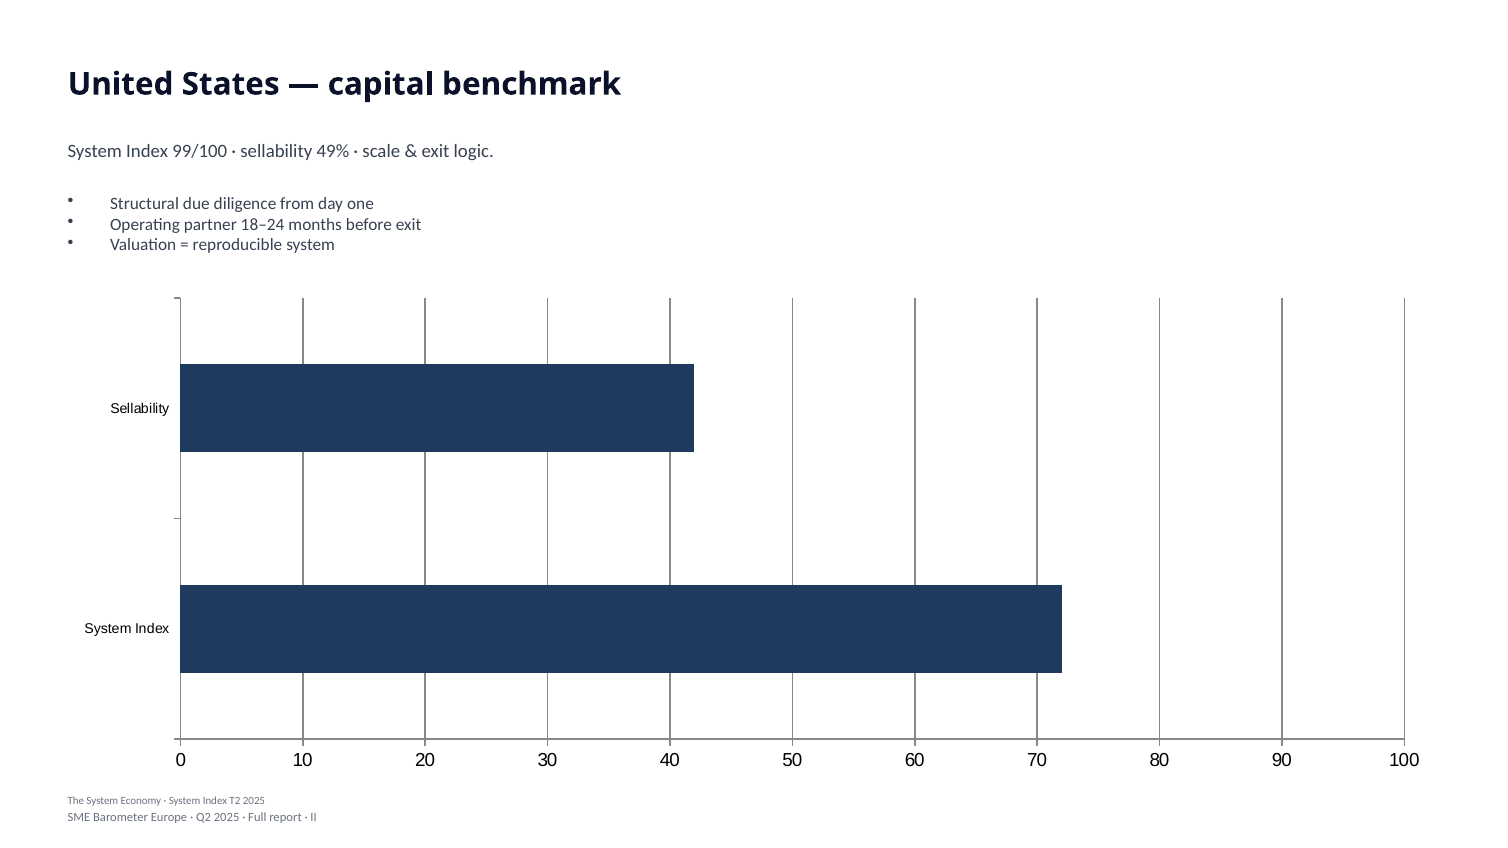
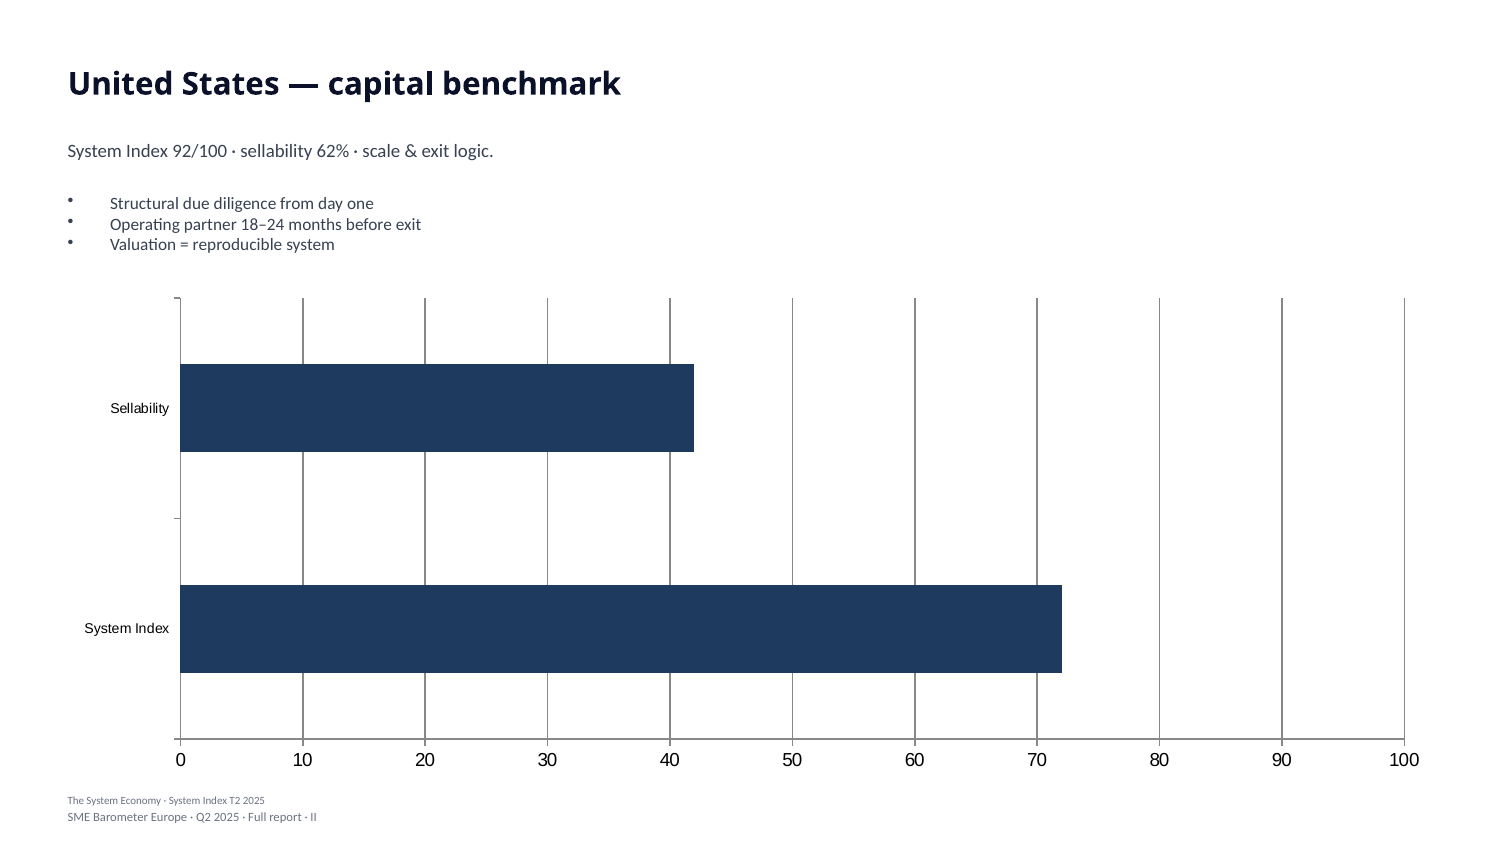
99/100: 99/100 -> 92/100
49%: 49% -> 62%
